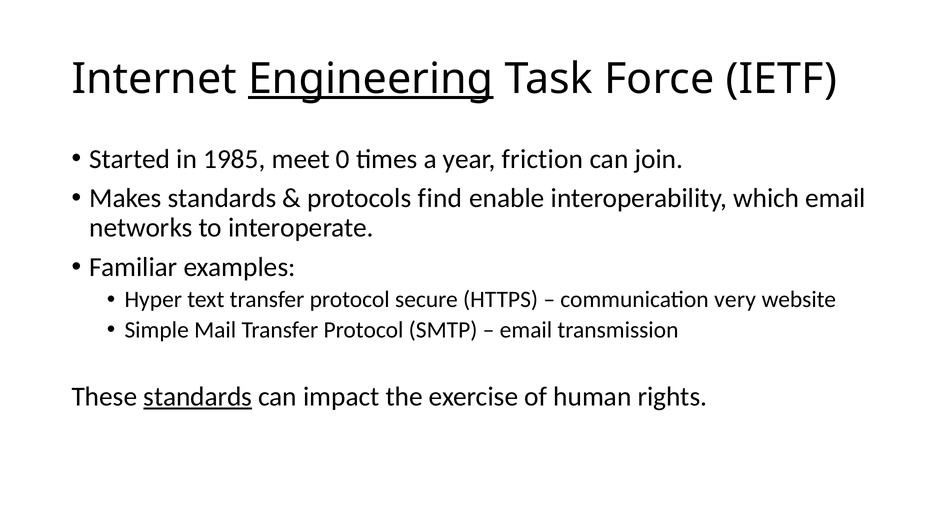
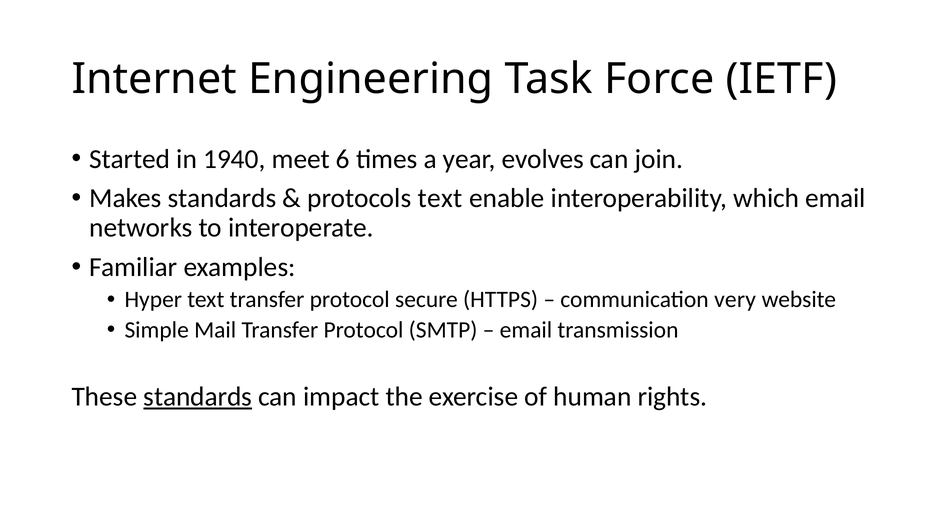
Engineering underline: present -> none
1985: 1985 -> 1940
0: 0 -> 6
friction: friction -> evolves
protocols find: find -> text
